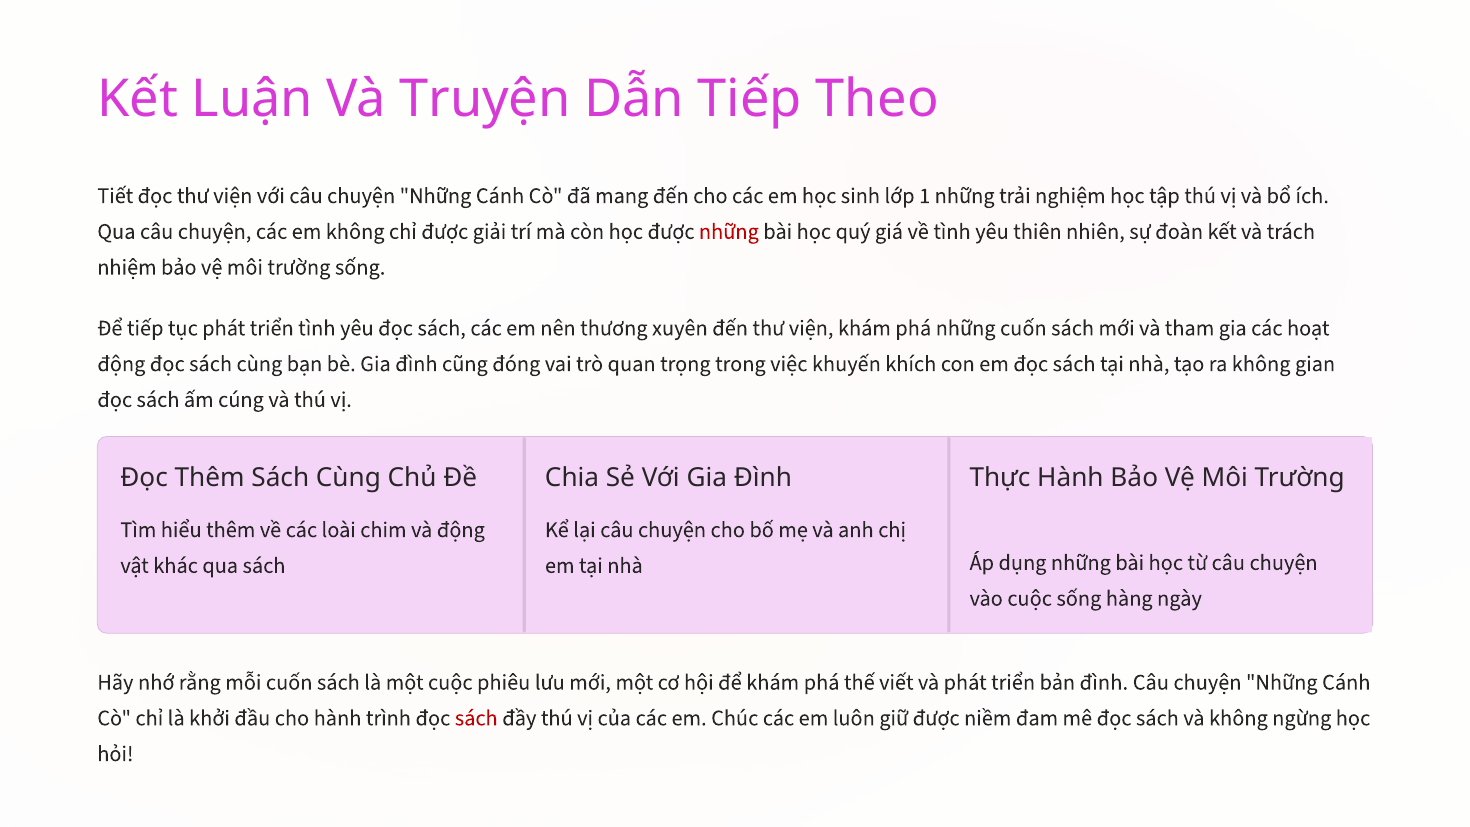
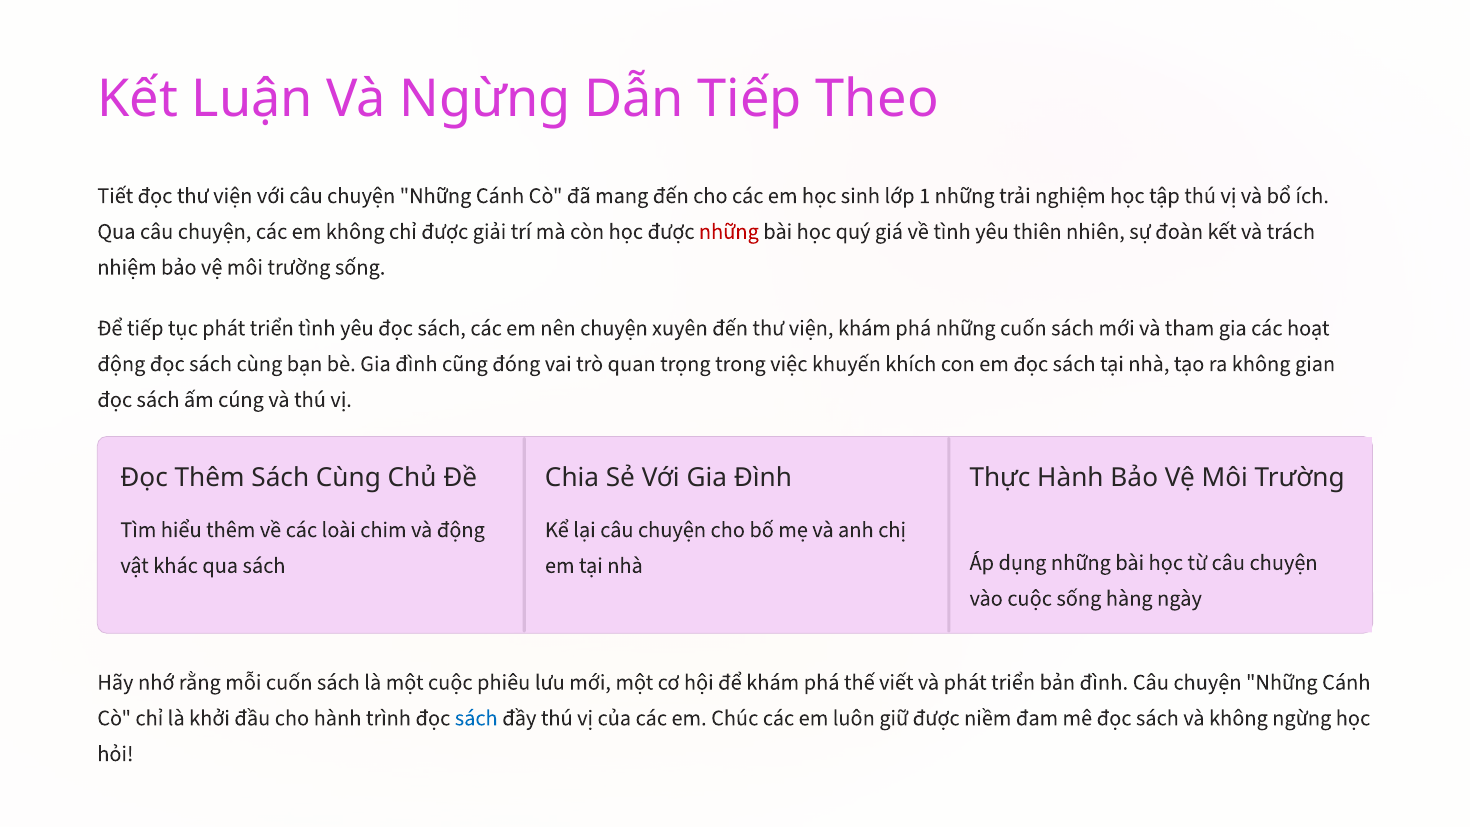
Và Truyện: Truyện -> Ngừng
nên thương: thương -> chuyện
sách at (476, 718) colour: red -> blue
